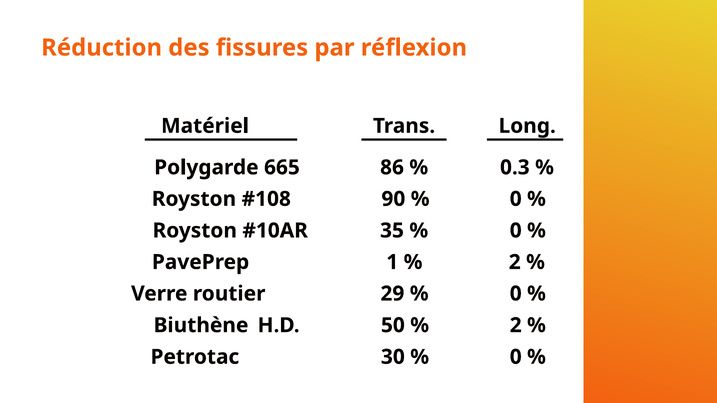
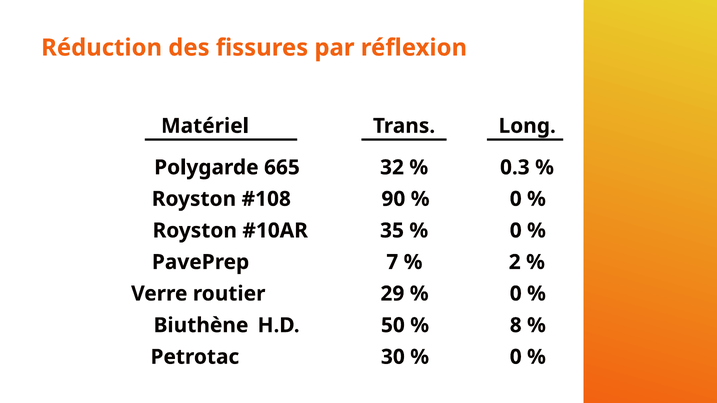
86: 86 -> 32
1: 1 -> 7
2 at (516, 326): 2 -> 8
